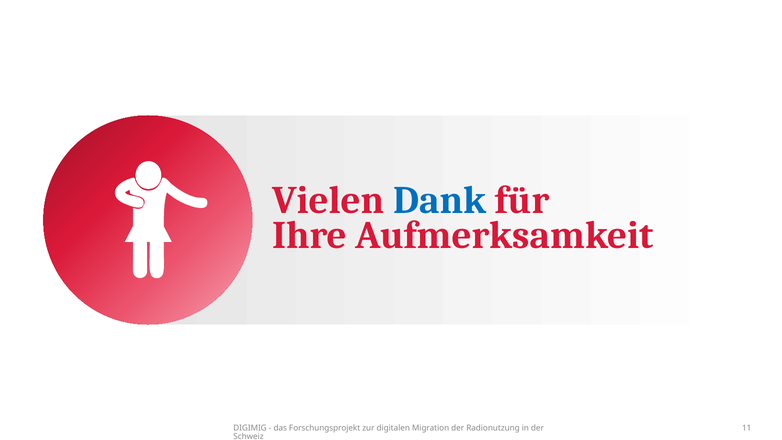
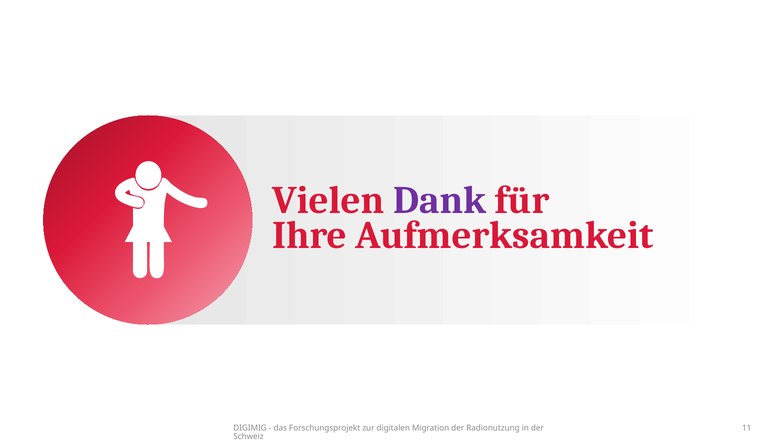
Dank colour: blue -> purple
